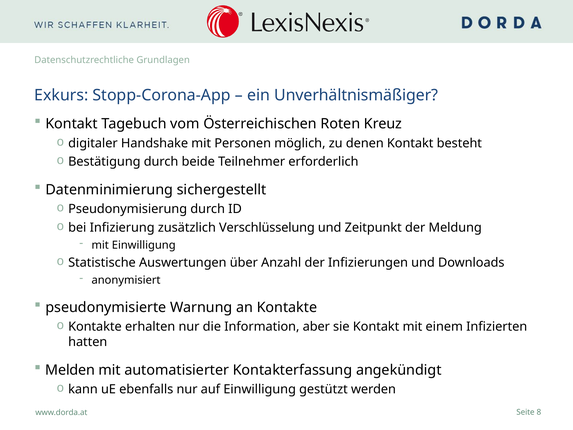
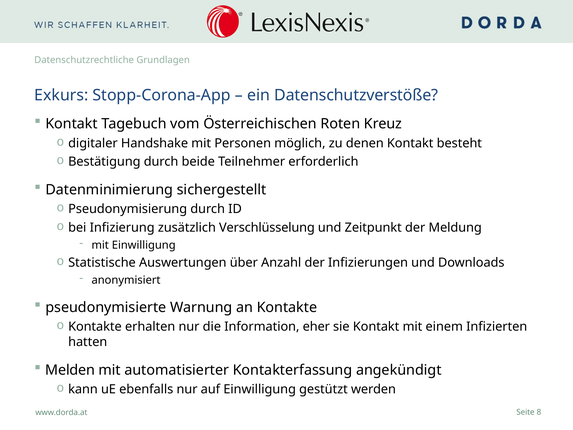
Unverhältnismäßiger: Unverhältnismäßiger -> Datenschutzverstöße
aber: aber -> eher
